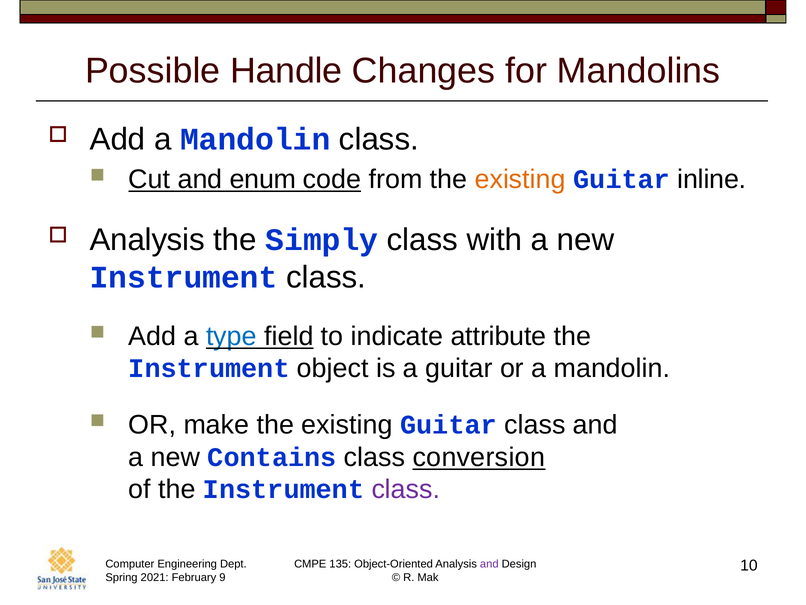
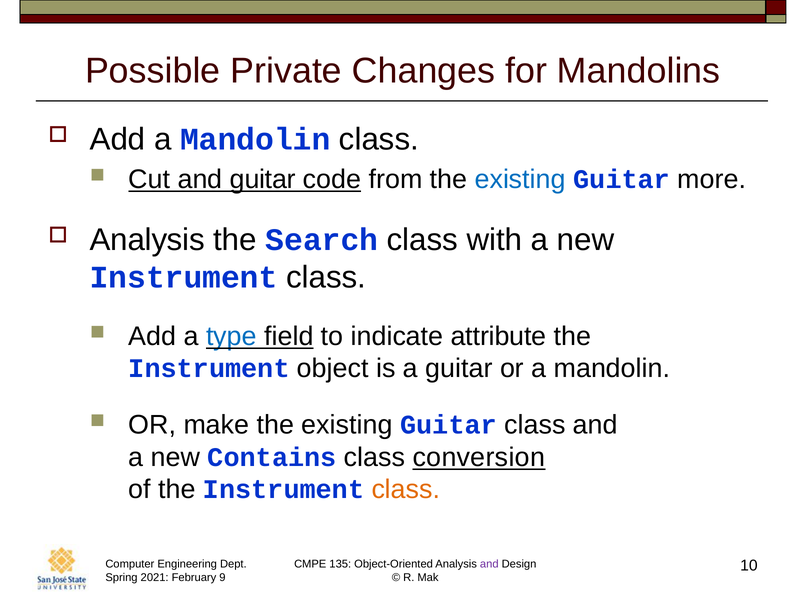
Handle: Handle -> Private
and enum: enum -> guitar
existing at (520, 179) colour: orange -> blue
inline: inline -> more
Simply: Simply -> Search
class at (406, 489) colour: purple -> orange
